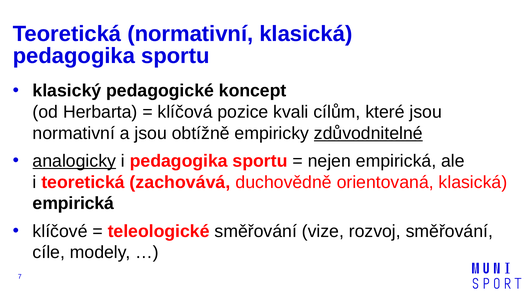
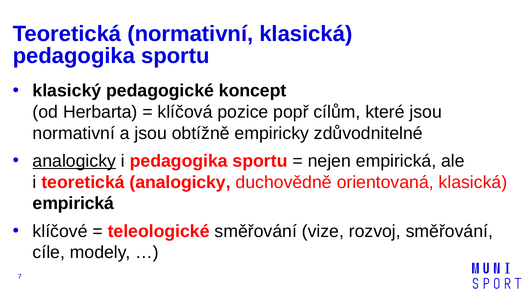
kvali: kvali -> popř
zdůvodnitelné underline: present -> none
teoretická zachovává: zachovává -> analogicky
